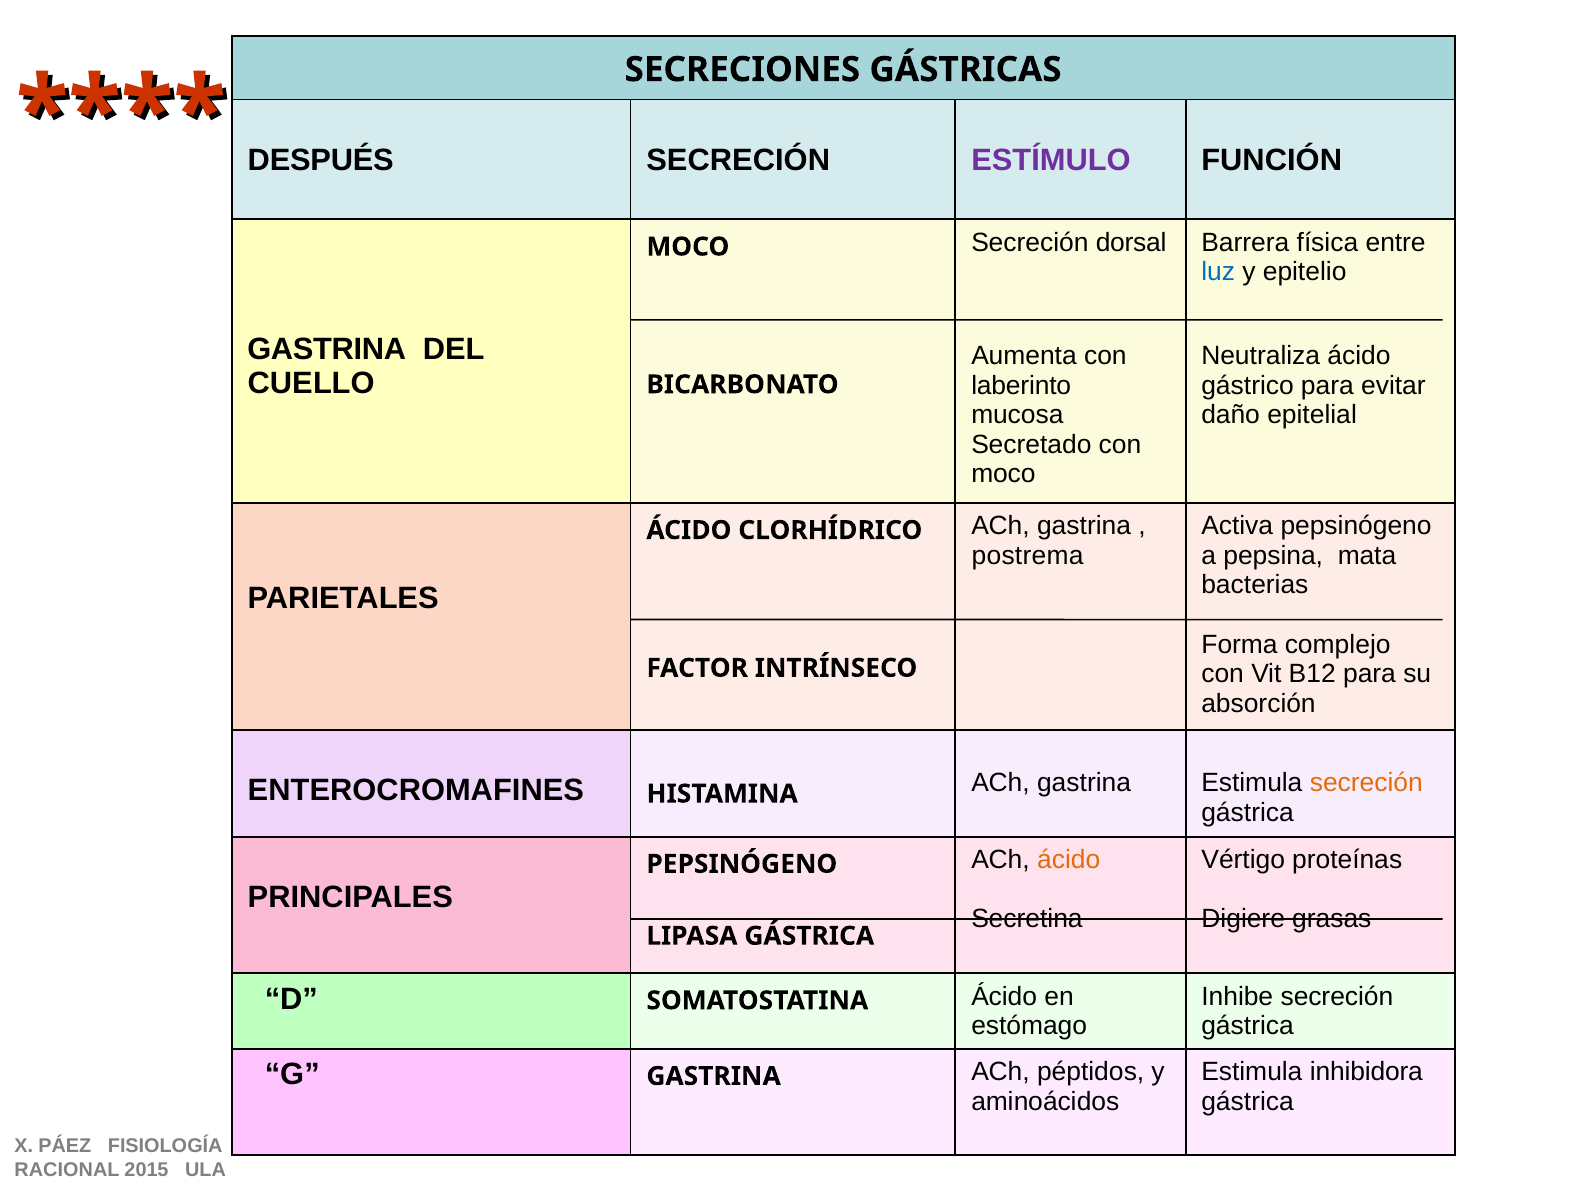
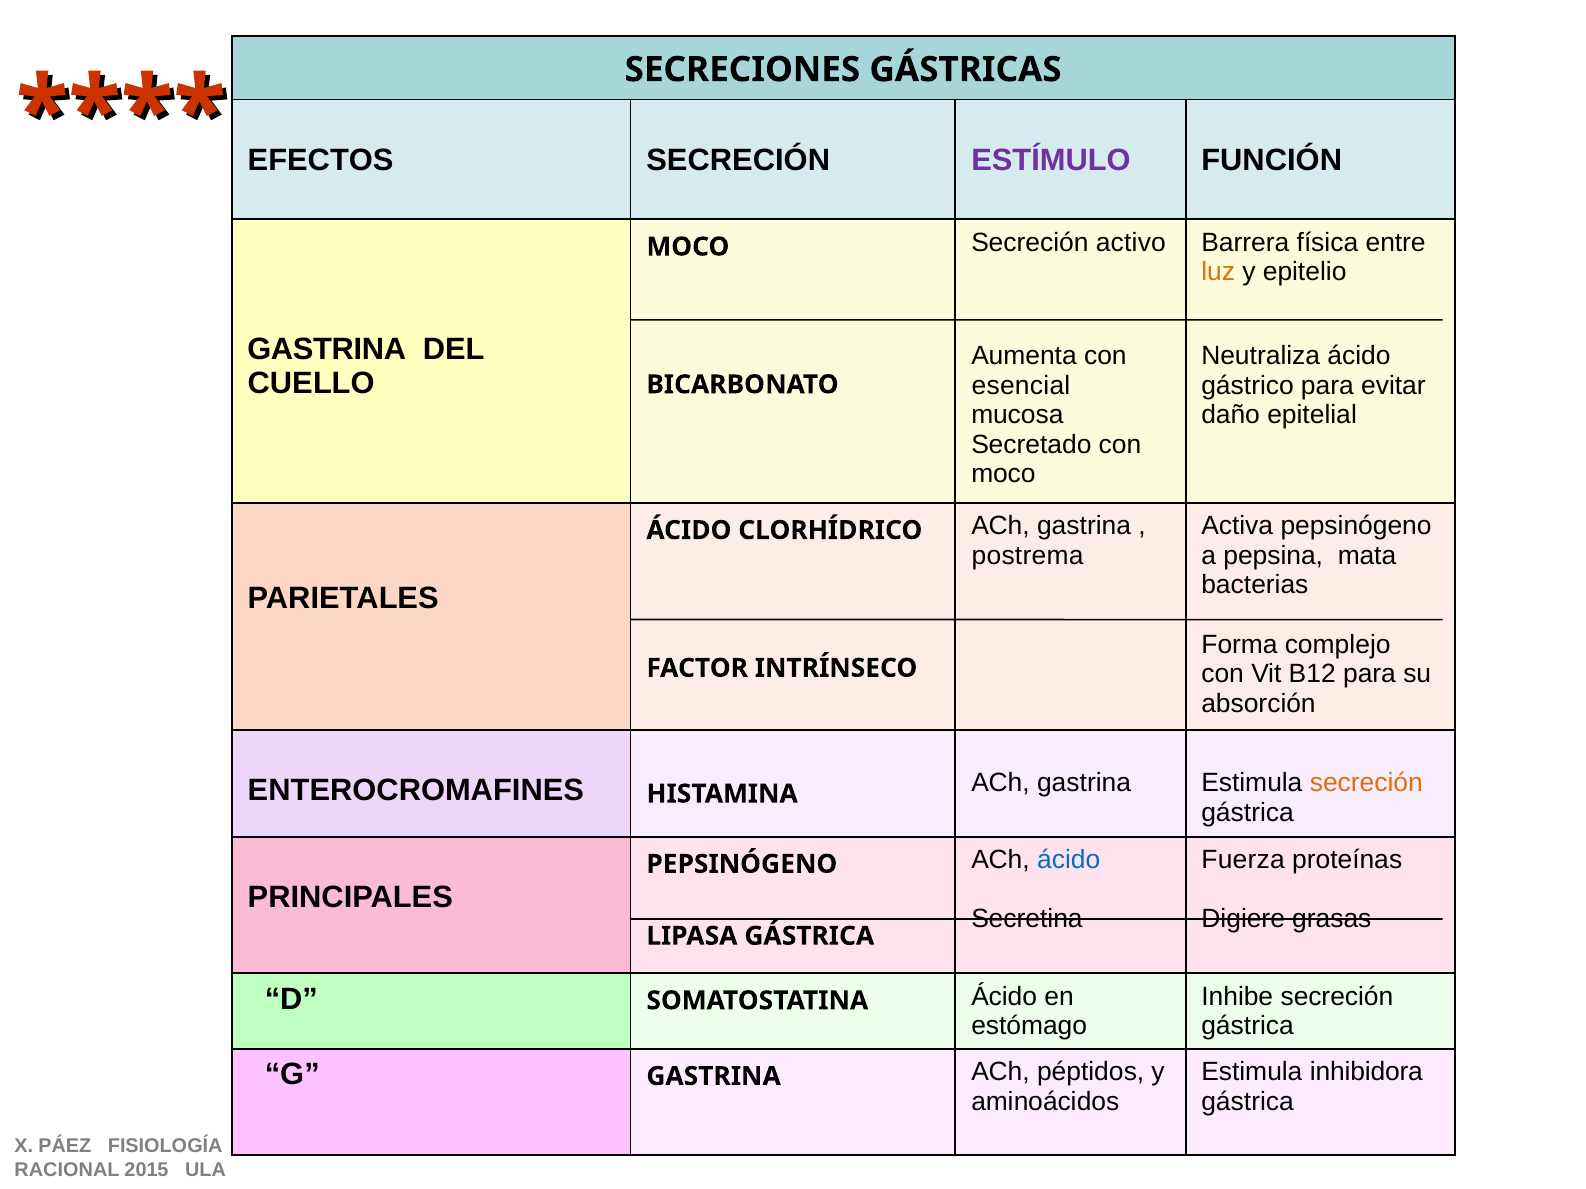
DESPUÉS: DESPUÉS -> EFECTOS
dorsal: dorsal -> activo
luz colour: blue -> orange
laberinto: laberinto -> esencial
ácido at (1069, 860) colour: orange -> blue
Vértigo: Vértigo -> Fuerza
